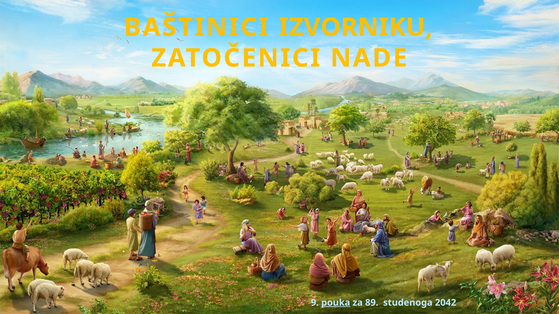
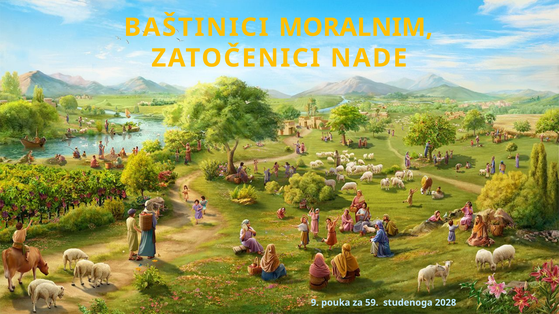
IZVORNIKU: IZVORNIKU -> MORALNIM
pouka underline: present -> none
89: 89 -> 59
2042: 2042 -> 2028
